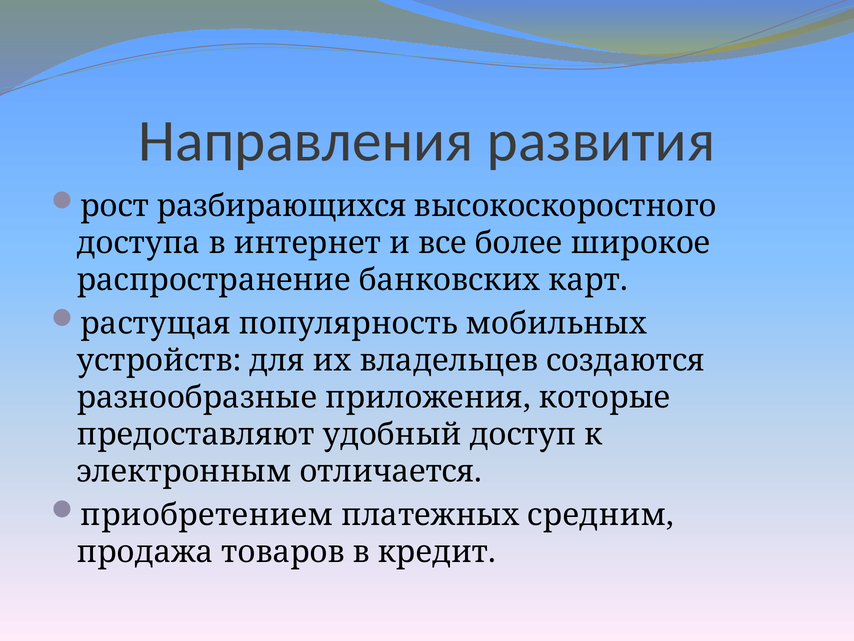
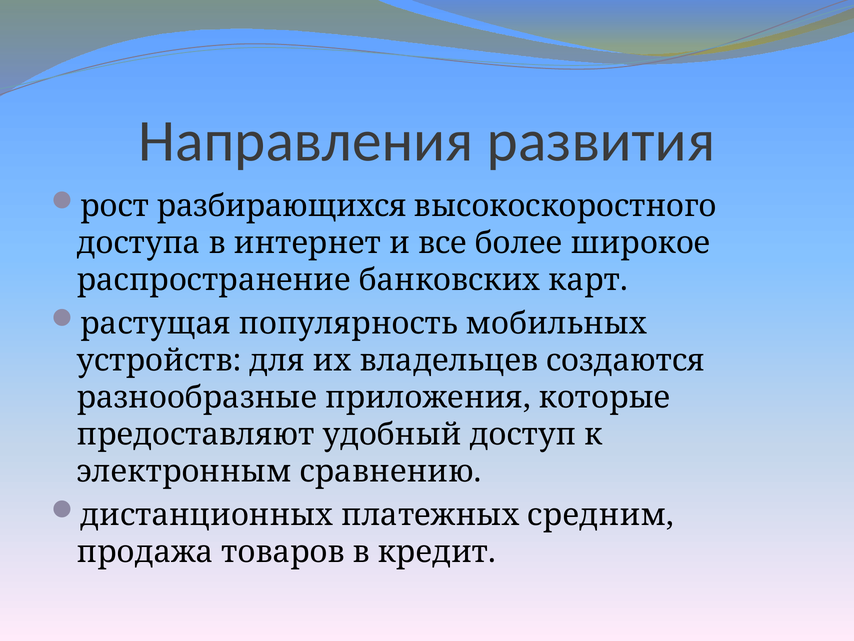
отличается: отличается -> сравнению
приобретением: приобретением -> дистанционных
